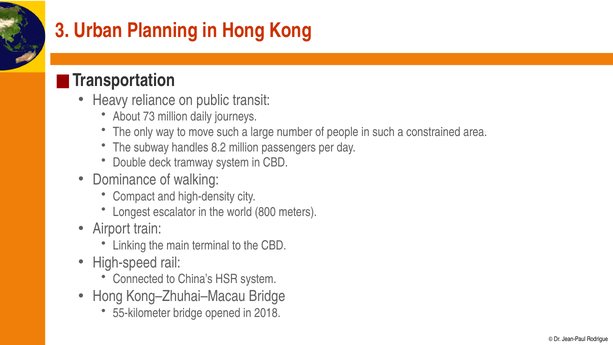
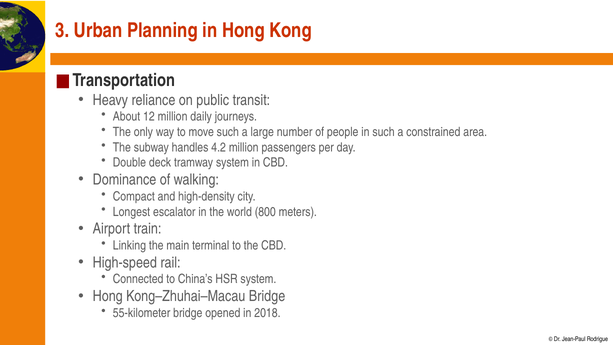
73: 73 -> 12
8.2: 8.2 -> 4.2
